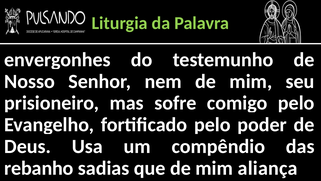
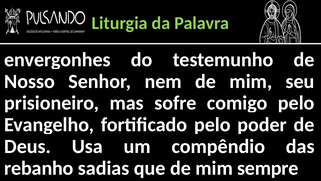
aliança: aliança -> sempre
